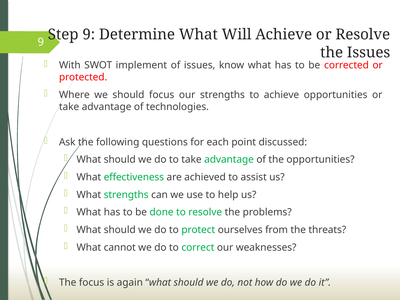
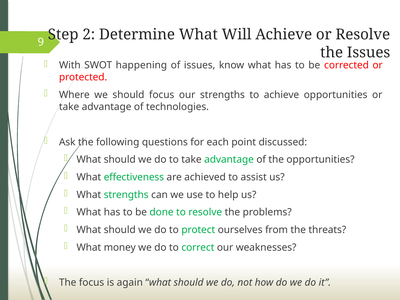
Step 9: 9 -> 2
implement: implement -> happening
cannot: cannot -> money
